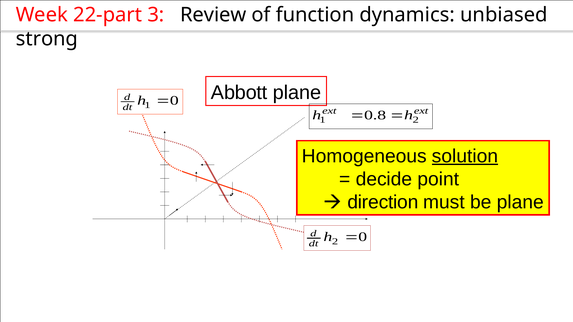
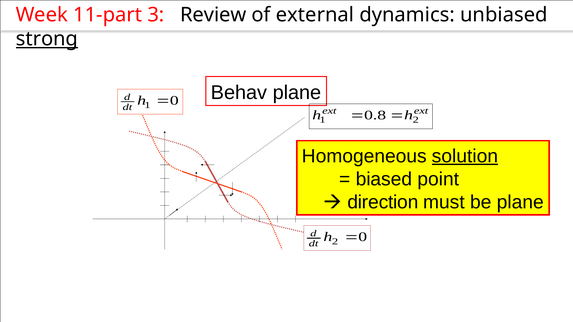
22-part: 22-part -> 11-part
function: function -> external
strong underline: none -> present
Abbott: Abbott -> Behav
decide: decide -> biased
